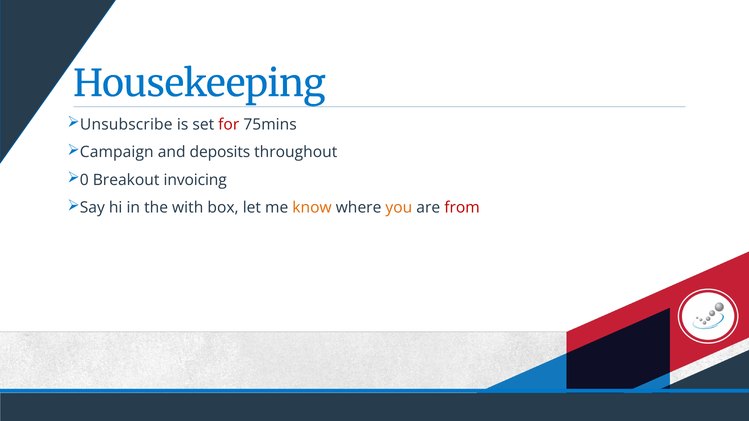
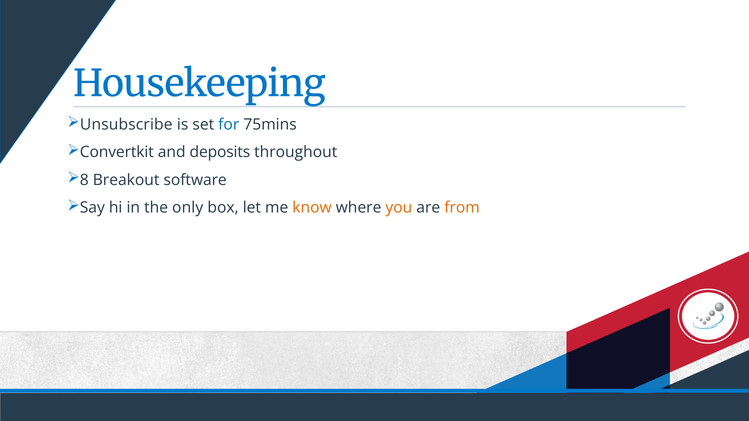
for colour: red -> blue
Campaign: Campaign -> Convertkit
0: 0 -> 8
invoicing: invoicing -> software
with: with -> only
from colour: red -> orange
